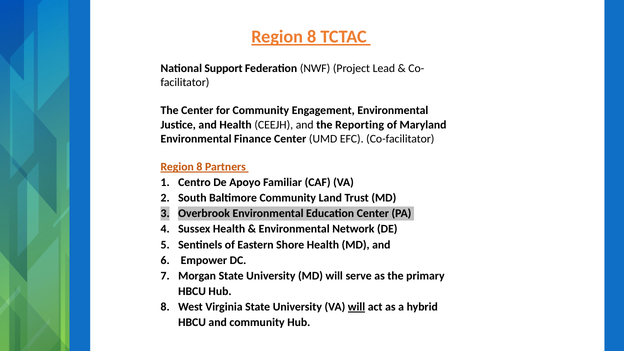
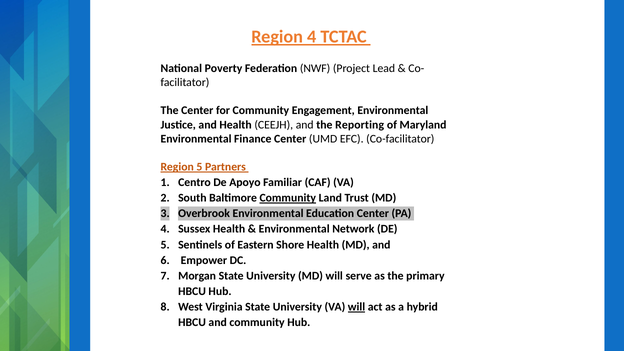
8 at (312, 37): 8 -> 4
Support: Support -> Poverty
8 at (199, 167): 8 -> 5
Community at (288, 198) underline: none -> present
